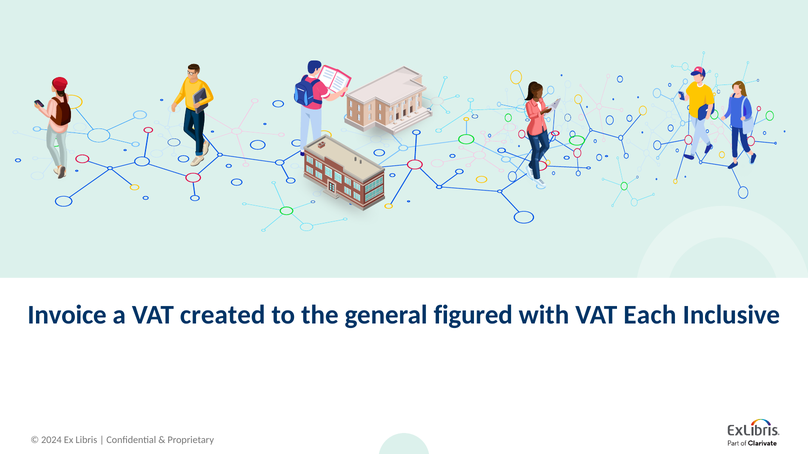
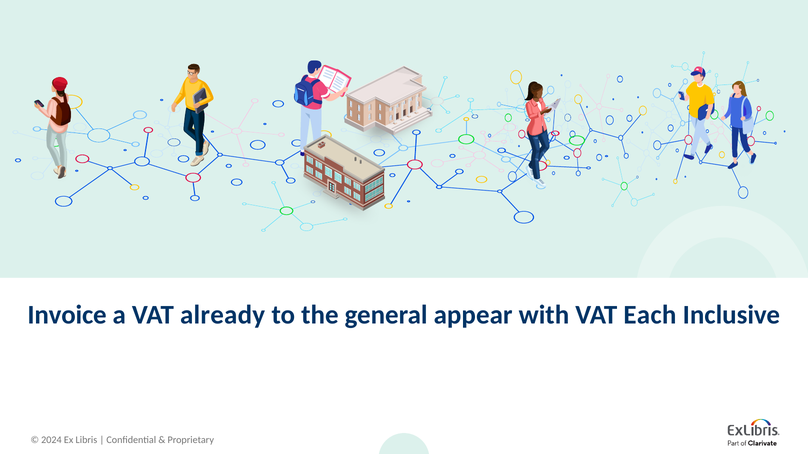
created: created -> already
figured: figured -> appear
